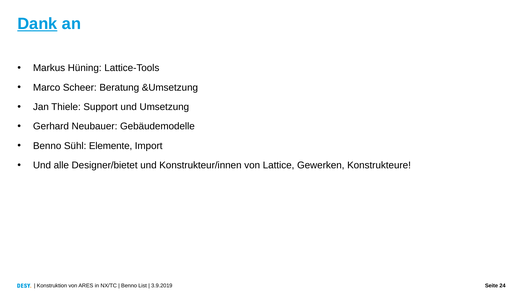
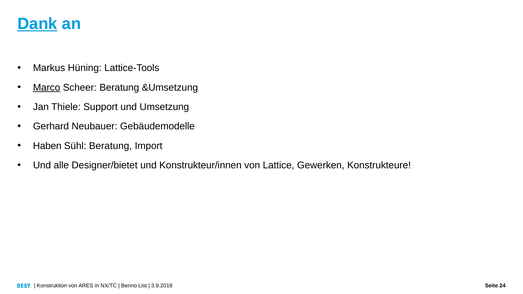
Marco underline: none -> present
Benno at (47, 146): Benno -> Haben
Sühl Elemente: Elemente -> Beratung
